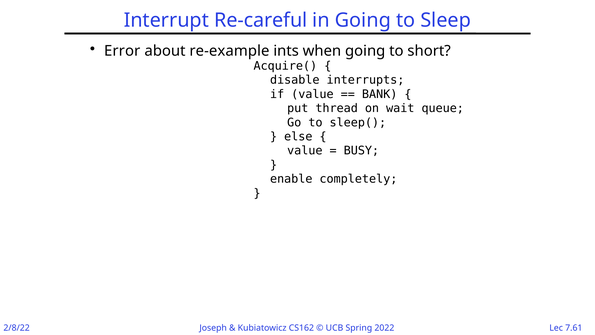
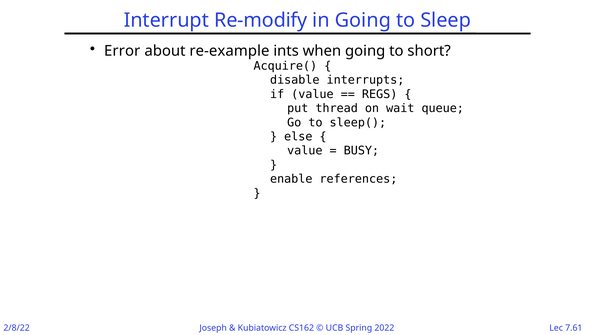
Re-careful: Re-careful -> Re-modify
BANK: BANK -> REGS
completely: completely -> references
